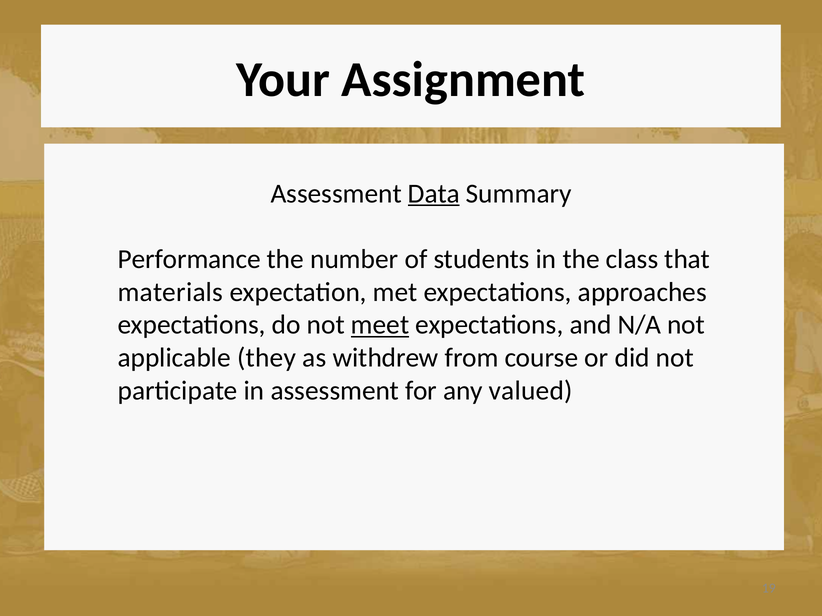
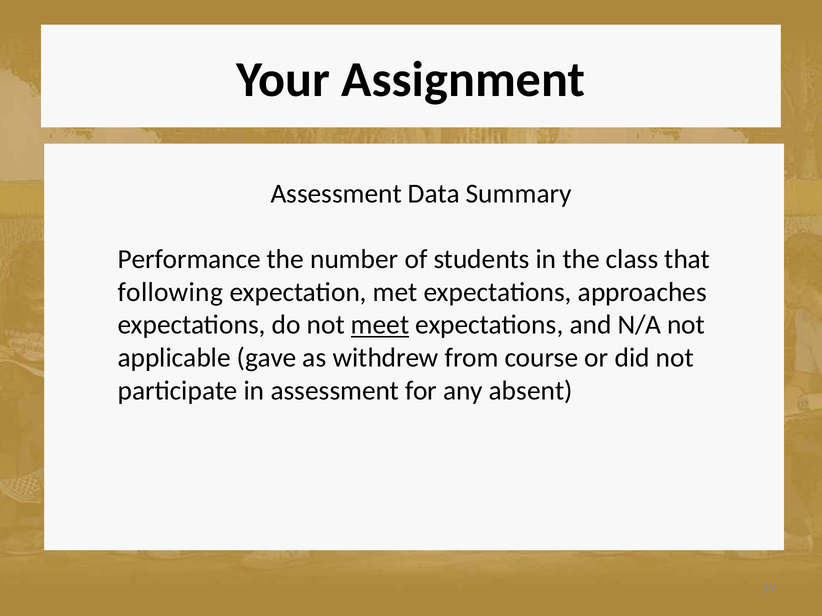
Data underline: present -> none
materials: materials -> following
they: they -> gave
valued: valued -> absent
